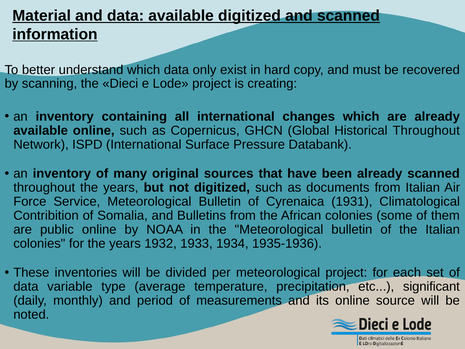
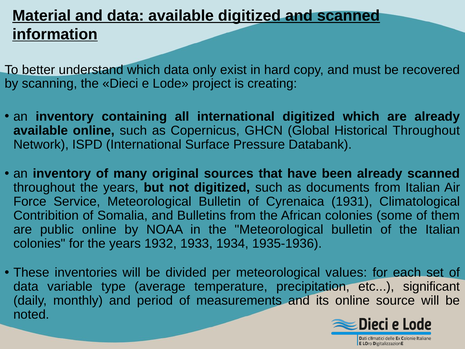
international changes: changes -> digitized
meteorological project: project -> values
